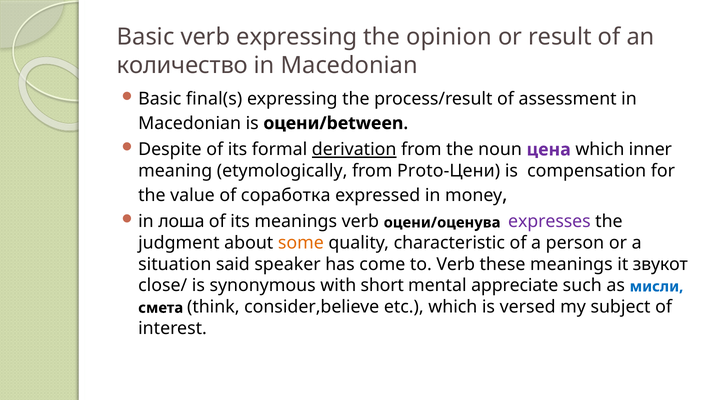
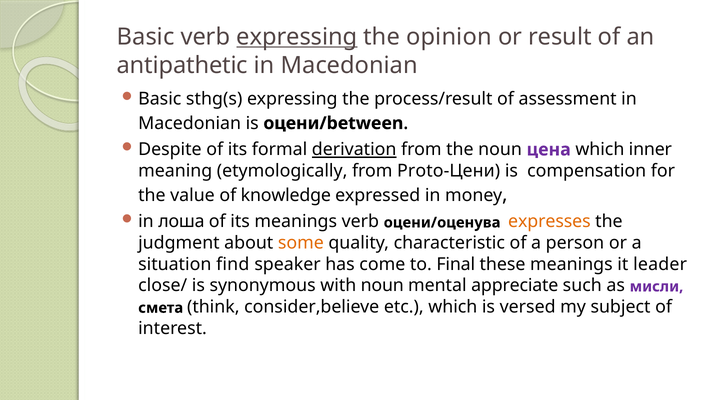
expressing at (297, 37) underline: none -> present
количeство: количeство -> antipathetic
final(s: final(s -> sthg(s
соработка: соработка -> knowledge
expresses colour: purple -> orange
said: said -> find
to Verb: Verb -> Final
звукот: звукот -> leader
with short: short -> noun
мисли colour: blue -> purple
